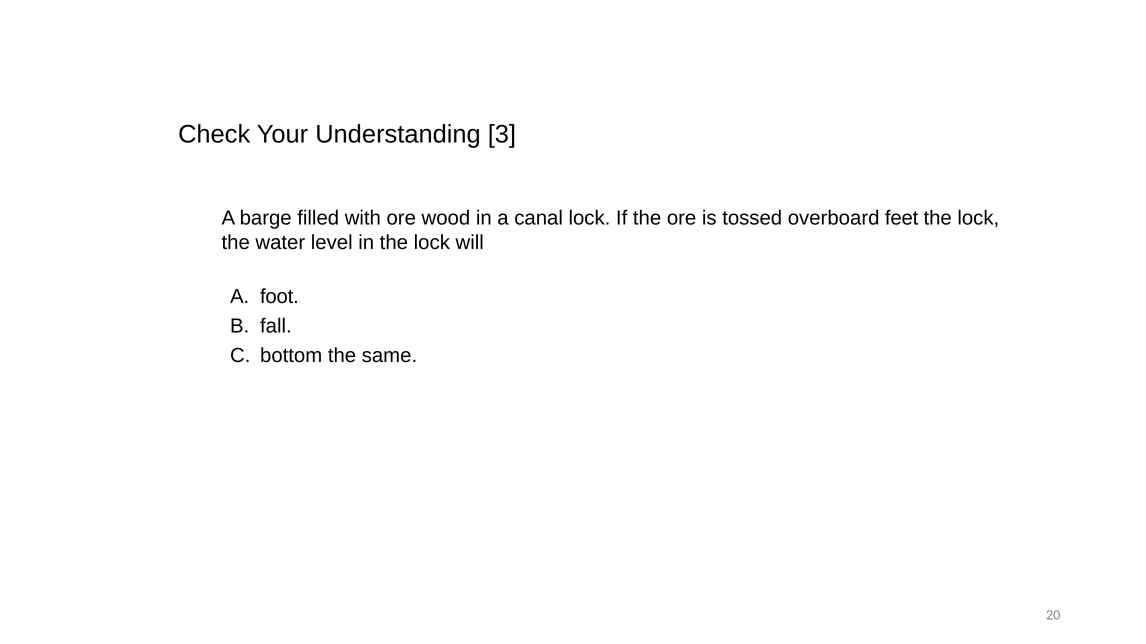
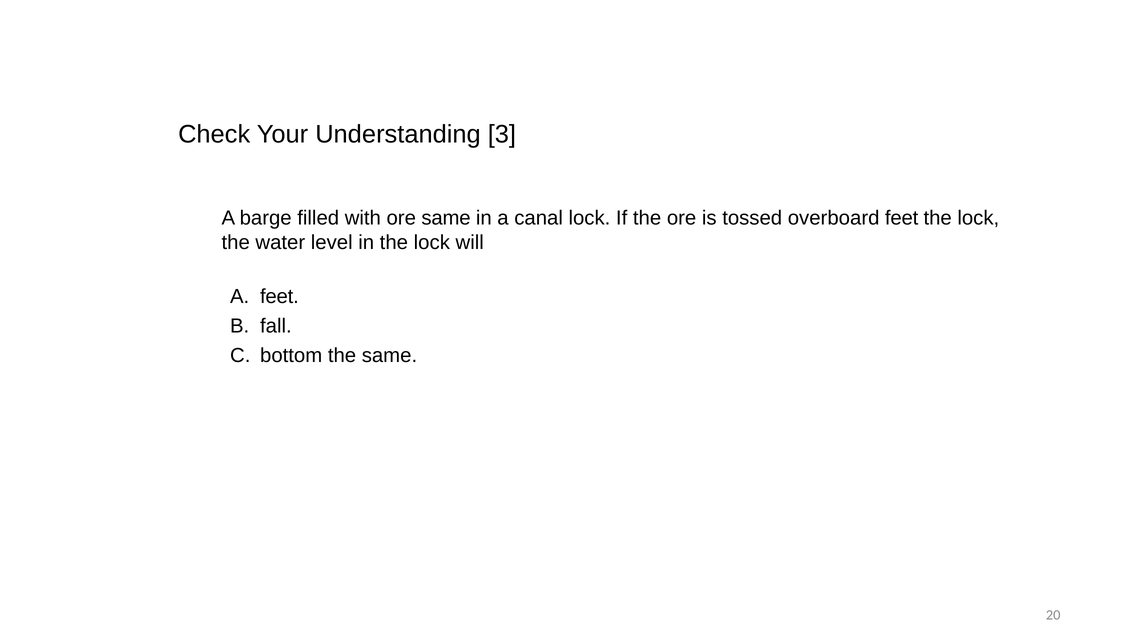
ore wood: wood -> same
A foot: foot -> feet
